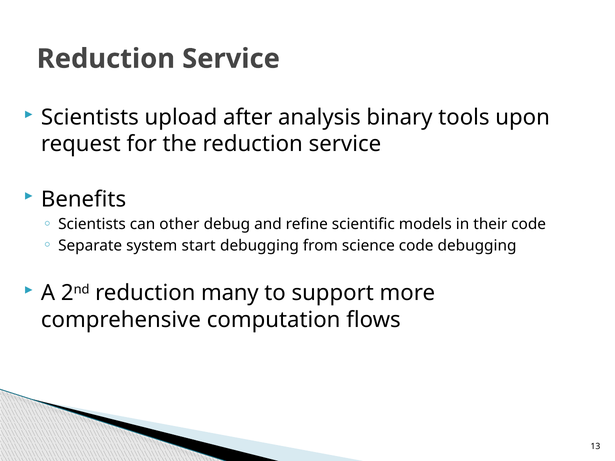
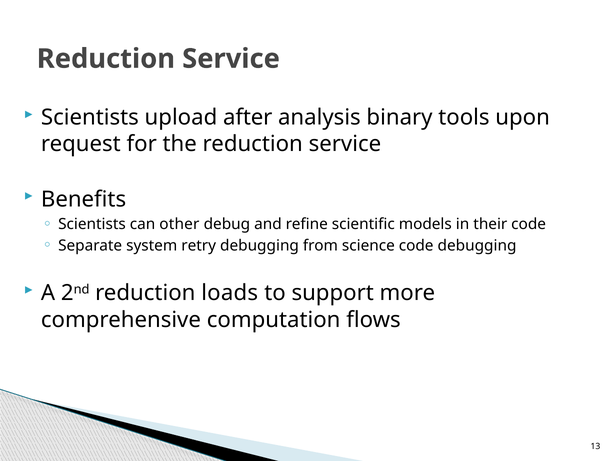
start: start -> retry
many: many -> loads
